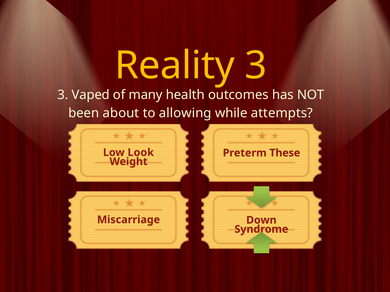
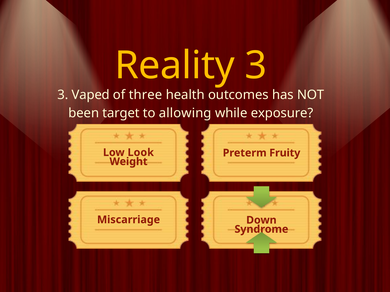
many: many -> three
about: about -> target
attempts: attempts -> exposure
These: These -> Fruity
